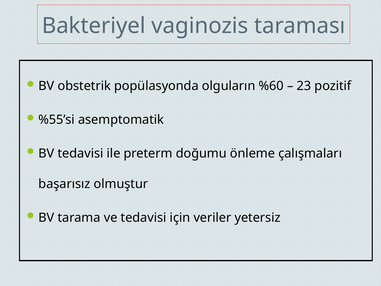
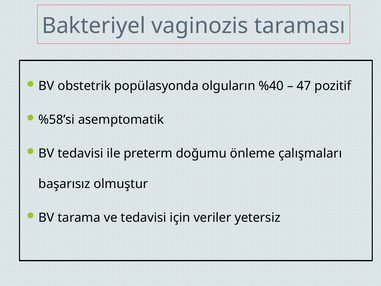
%60: %60 -> %40
23: 23 -> 47
%55’si: %55’si -> %58’si
